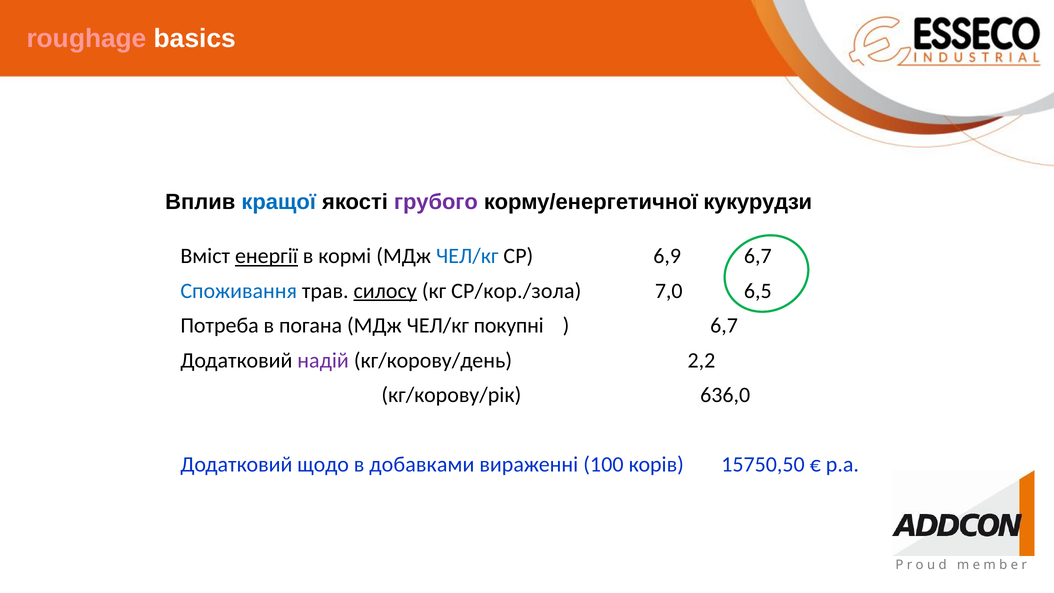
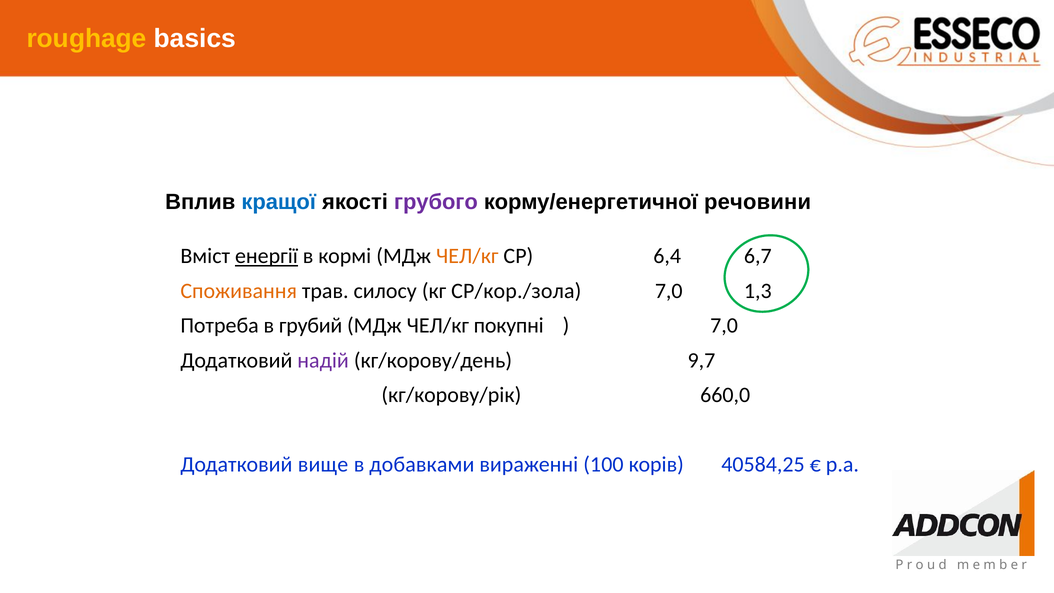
roughage colour: pink -> yellow
кукурудзи: кукурудзи -> речовини
ЧЕЛ/кг at (467, 256) colour: blue -> orange
6,9: 6,9 -> 6,4
Споживання colour: blue -> orange
силосу underline: present -> none
6,5: 6,5 -> 1,3
погана: погана -> грубий
6,7 at (724, 326): 6,7 -> 7,0
2,2: 2,2 -> 9,7
636,0: 636,0 -> 660,0
щодо: щодо -> вище
15750,50: 15750,50 -> 40584,25
